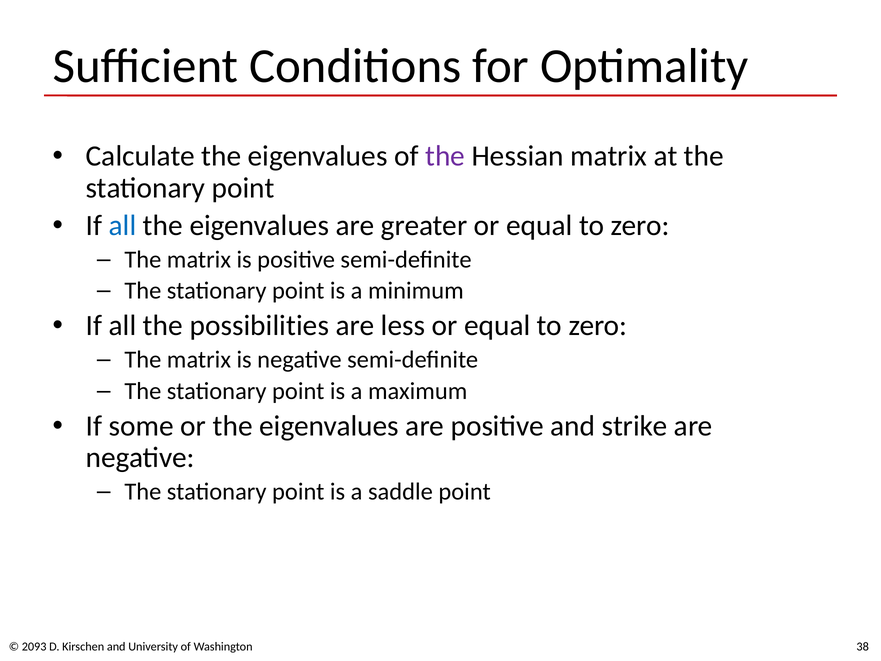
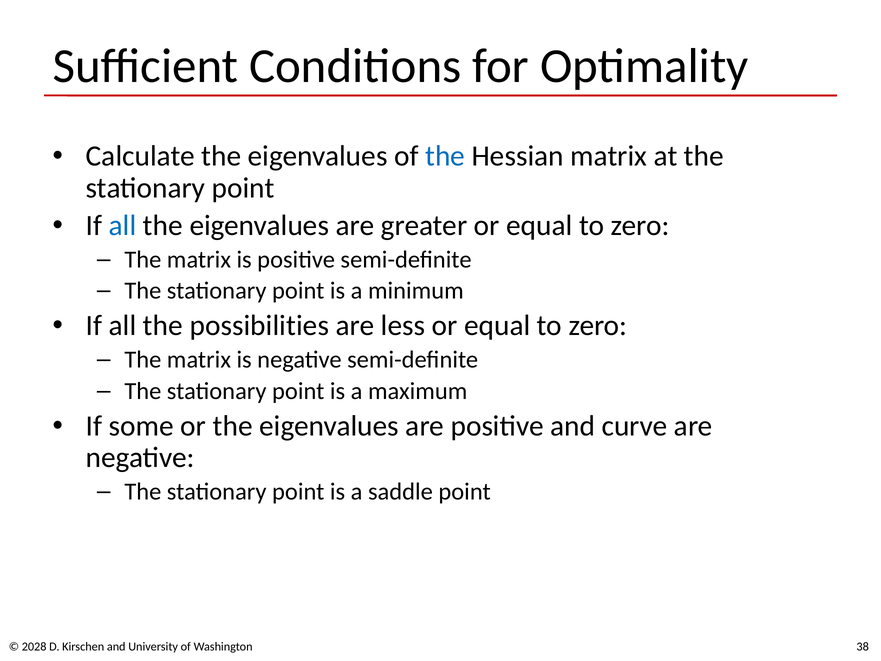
the at (445, 156) colour: purple -> blue
strike: strike -> curve
2093: 2093 -> 2028
